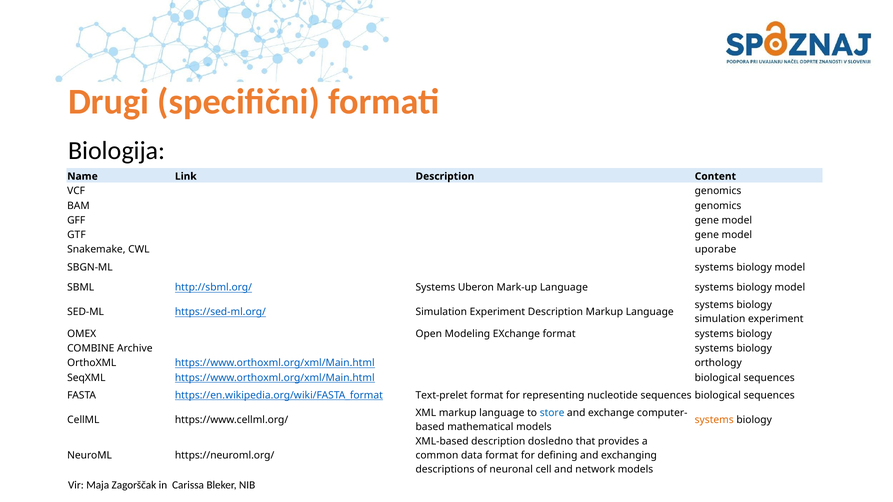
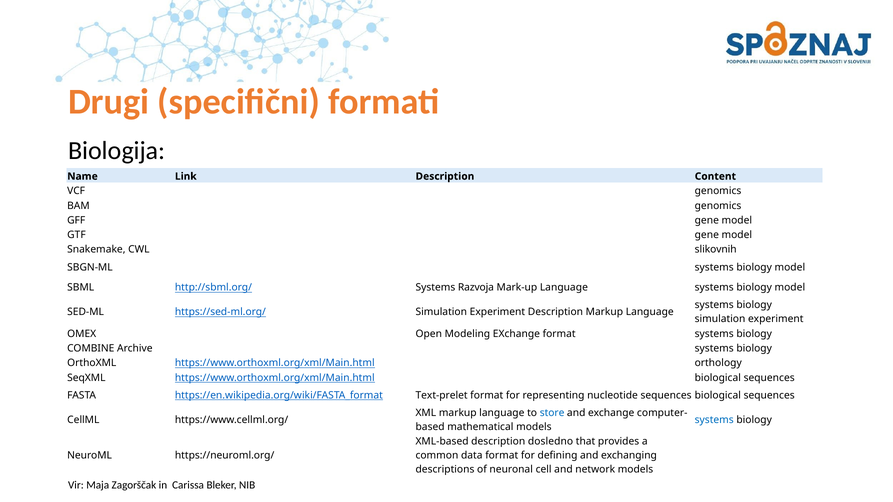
uporabe: uporabe -> slikovnih
Uberon: Uberon -> Razvoja
systems at (714, 420) colour: orange -> blue
